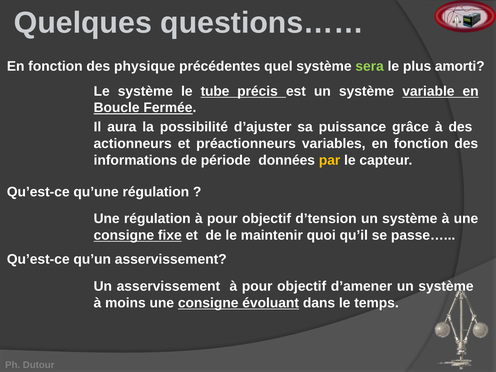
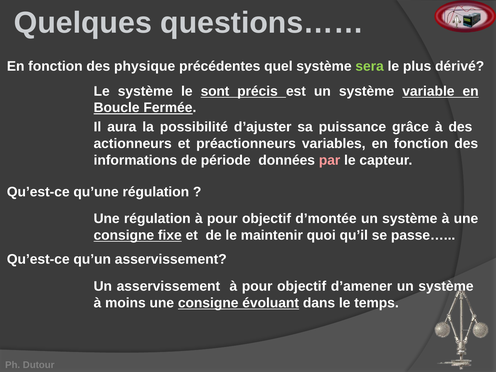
amorti: amorti -> dérivé
tube: tube -> sont
par colour: yellow -> pink
d’tension: d’tension -> d’montée
